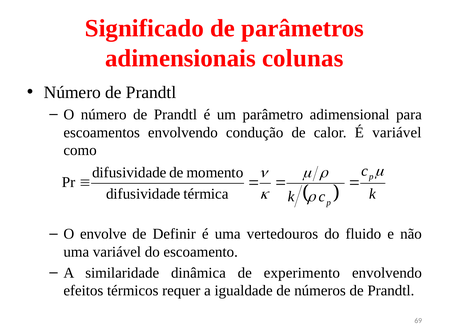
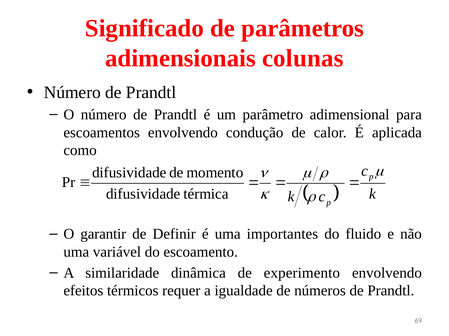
É variável: variável -> aplicada
envolve: envolve -> garantir
vertedouros: vertedouros -> importantes
